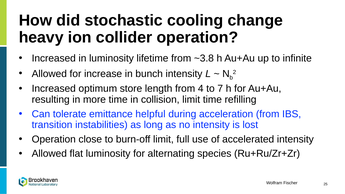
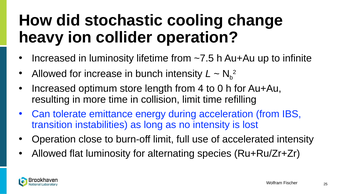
~3.8: ~3.8 -> ~7.5
7: 7 -> 0
helpful: helpful -> energy
